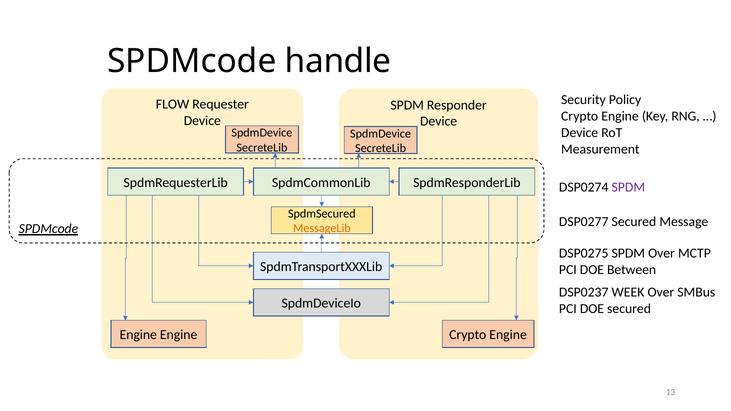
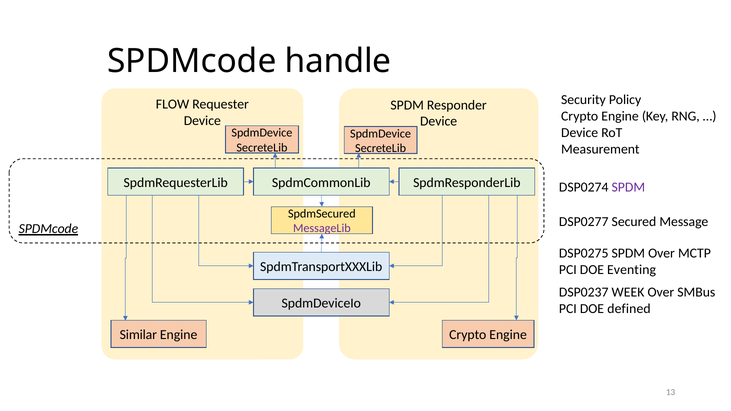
MessageLib colour: orange -> purple
Between: Between -> Eventing
DOE secured: secured -> defined
Engine at (138, 335): Engine -> Similar
